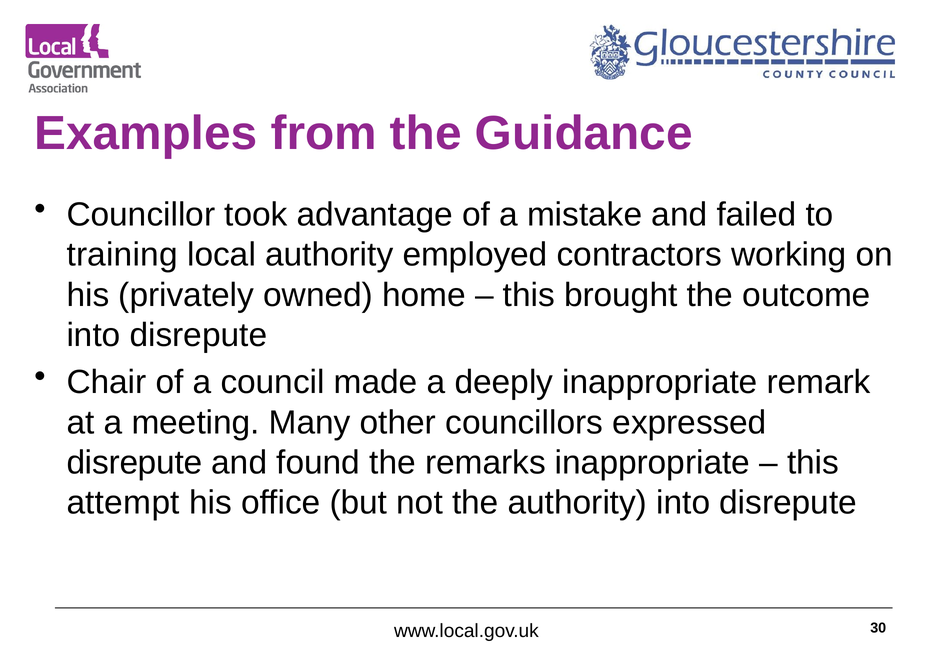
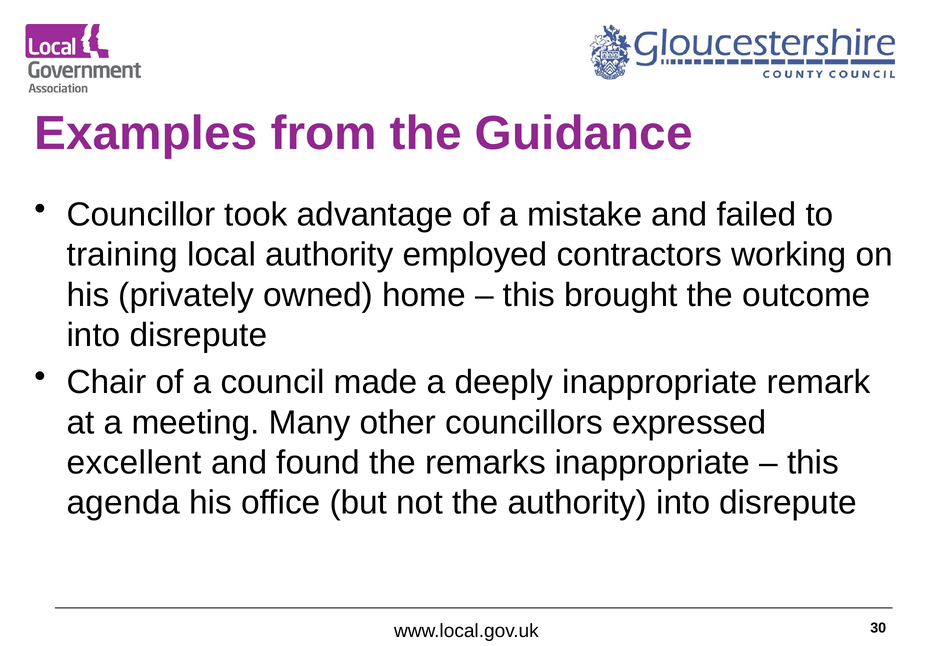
disrepute at (134, 463): disrepute -> excellent
attempt: attempt -> agenda
